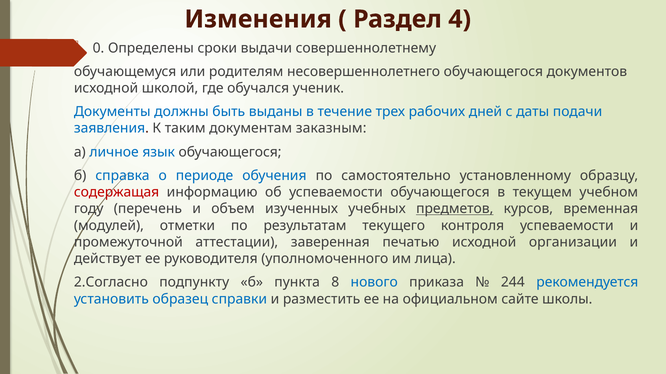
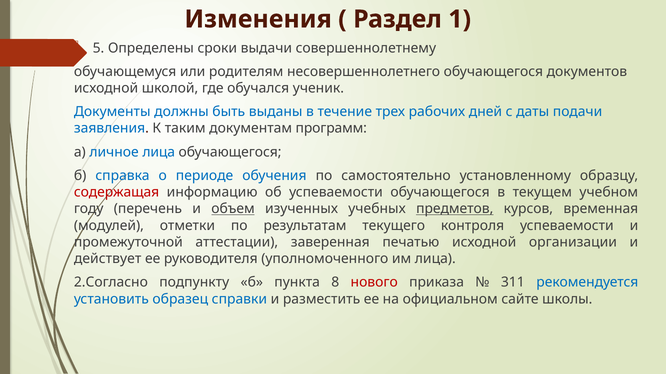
4: 4 -> 1
0: 0 -> 5
заказным: заказным -> программ
личное язык: язык -> лица
объем underline: none -> present
нового colour: blue -> red
244: 244 -> 311
